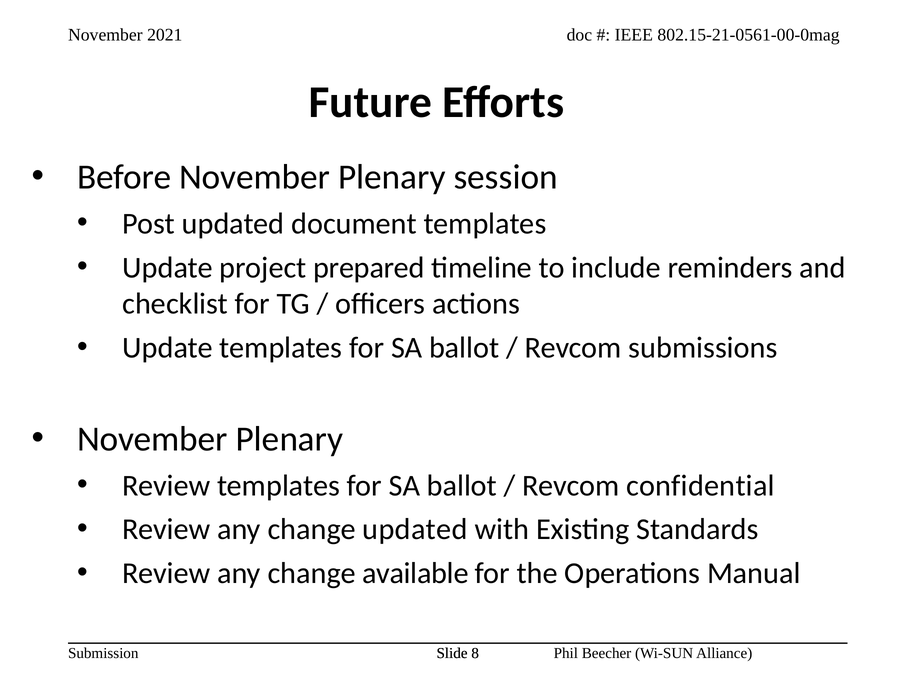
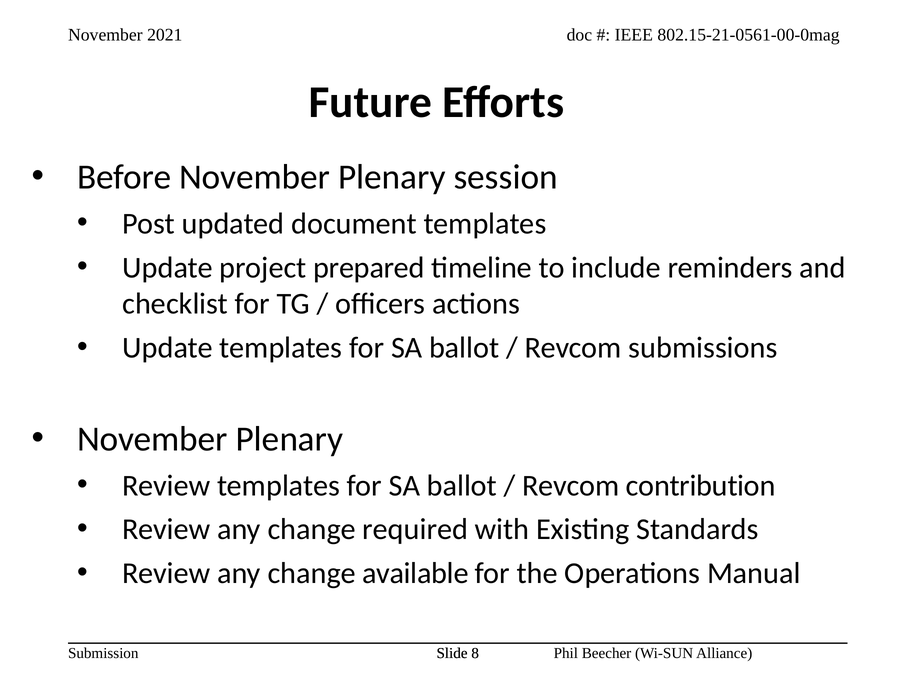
confidential: confidential -> contribution
change updated: updated -> required
